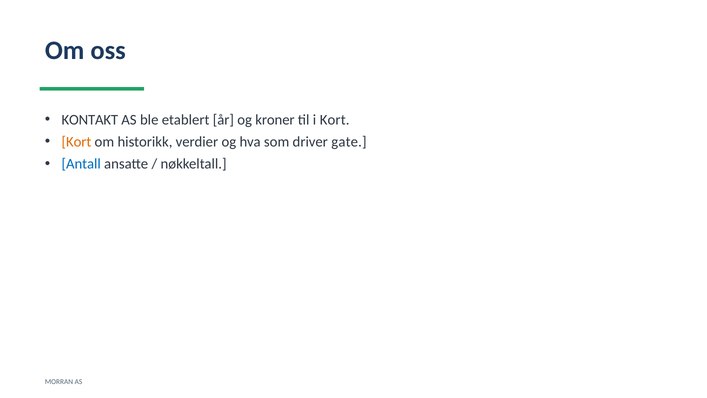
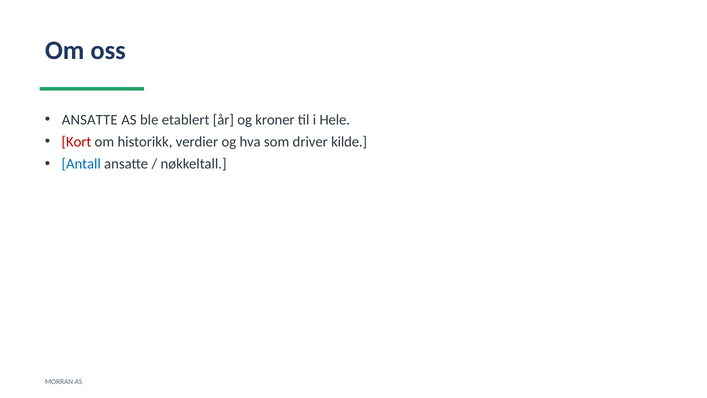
KONTAKT at (90, 120): KONTAKT -> ANSATTE
i Kort: Kort -> Hele
Kort at (76, 142) colour: orange -> red
gate: gate -> kilde
